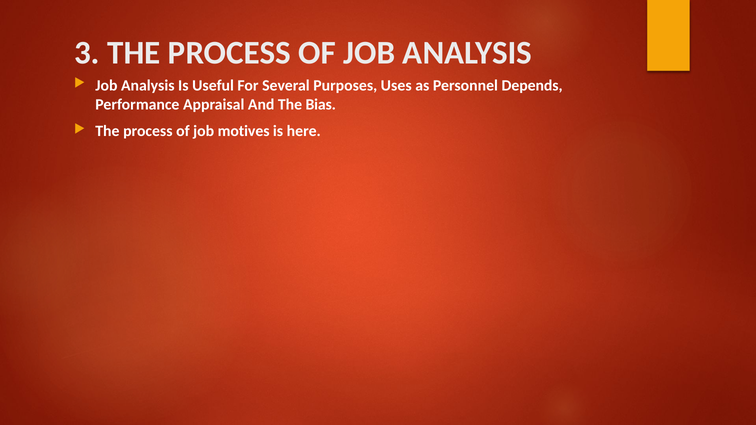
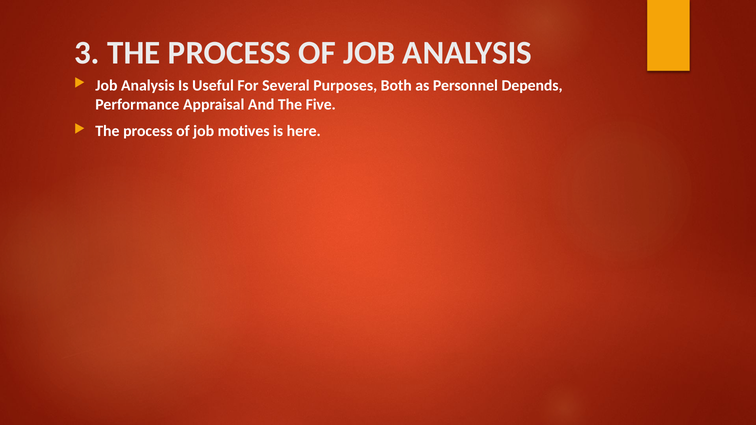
Uses: Uses -> Both
Bias: Bias -> Five
